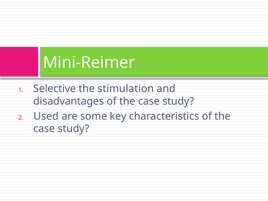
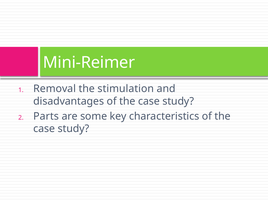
Selective: Selective -> Removal
Used: Used -> Parts
